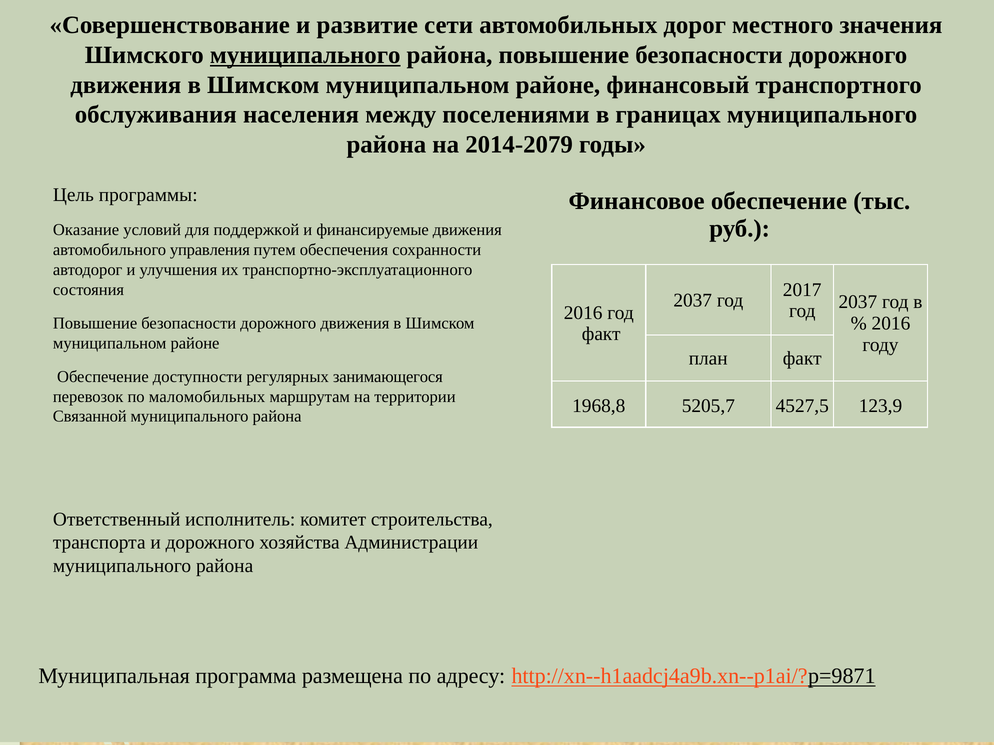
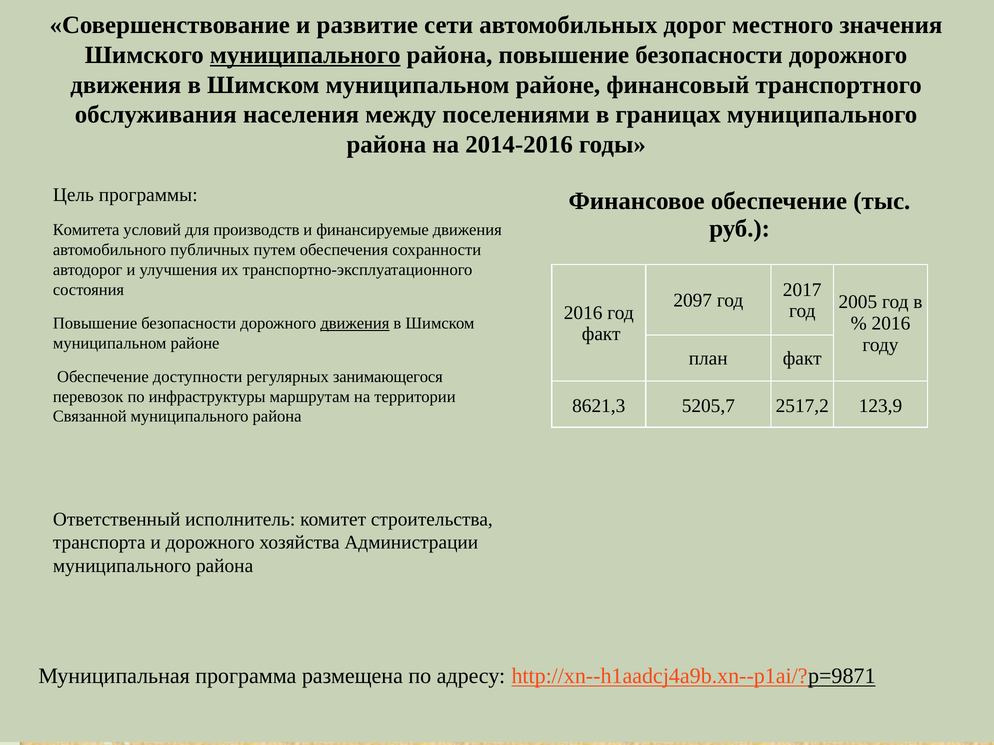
2014-2079: 2014-2079 -> 2014-2016
Оказание: Оказание -> Комитета
поддержкой: поддержкой -> производств
управления: управления -> публичных
2037 at (693, 301): 2037 -> 2097
год 2037: 2037 -> 2005
движения at (355, 323) underline: none -> present
маломобильных: маломобильных -> инфраструктуры
1968,8: 1968,8 -> 8621,3
4527,5: 4527,5 -> 2517,2
